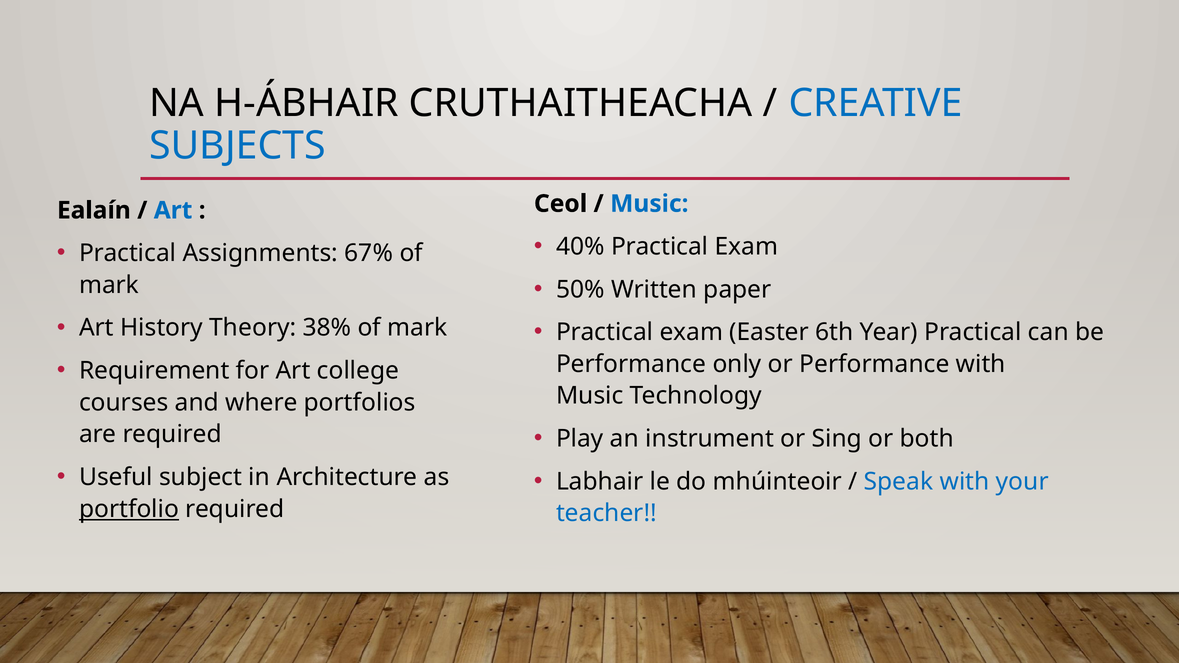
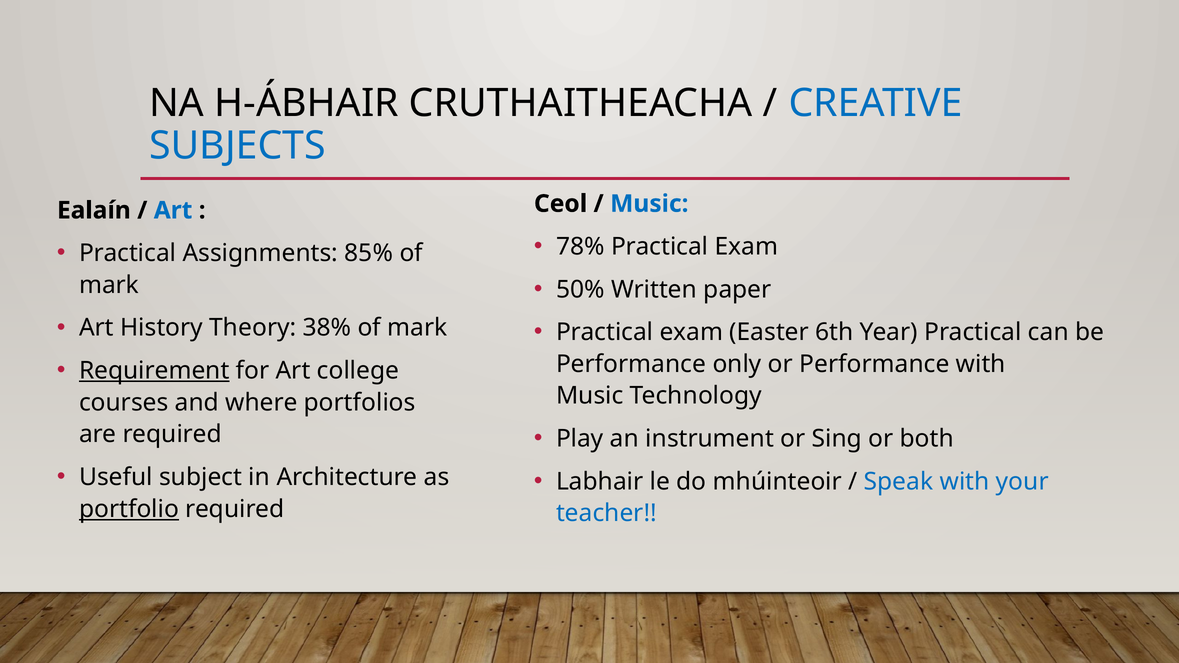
40%: 40% -> 78%
67%: 67% -> 85%
Requirement underline: none -> present
